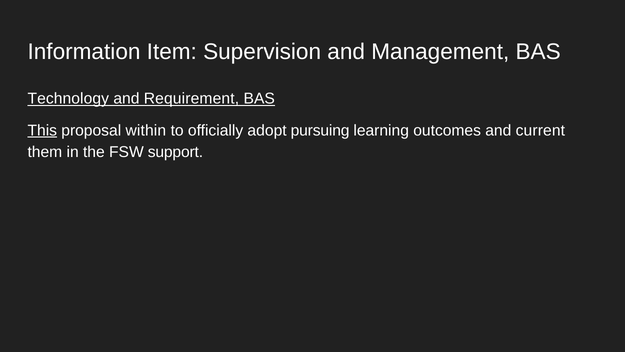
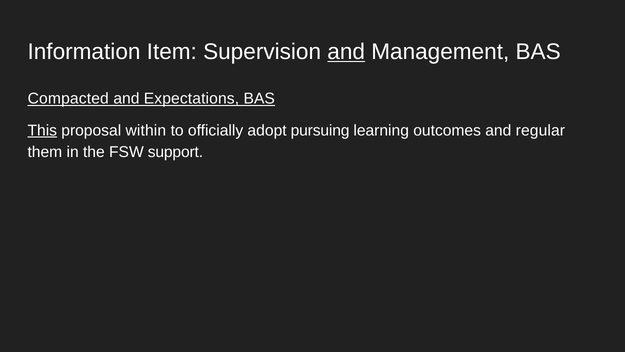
and at (346, 52) underline: none -> present
Technology: Technology -> Compacted
Requirement: Requirement -> Expectations
current: current -> regular
